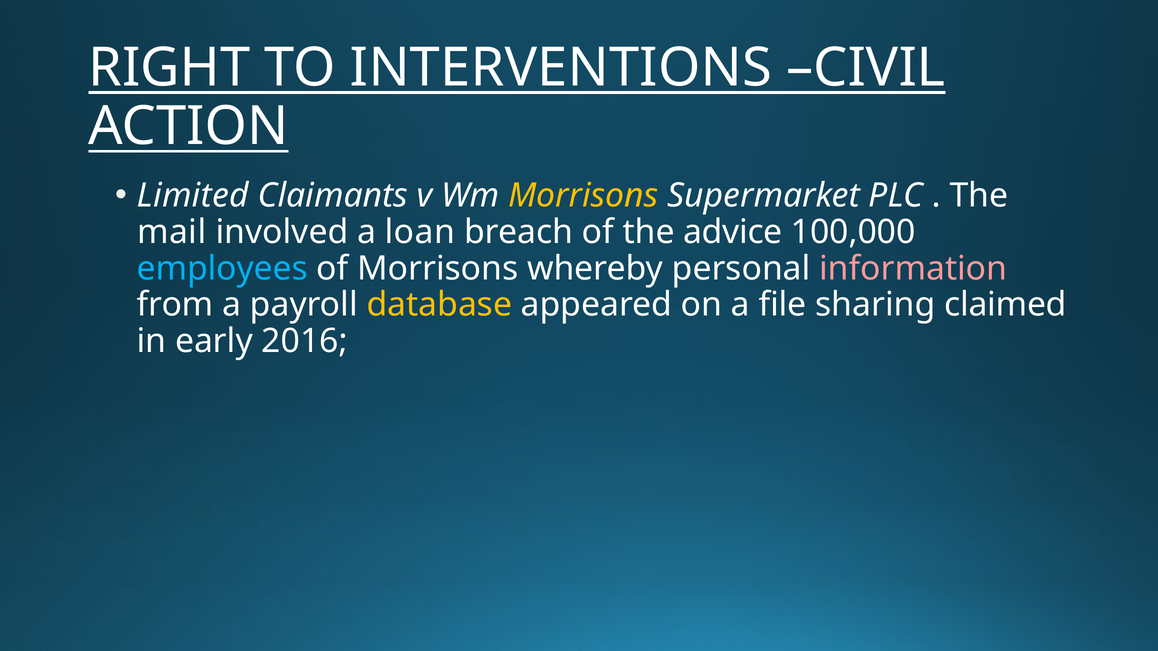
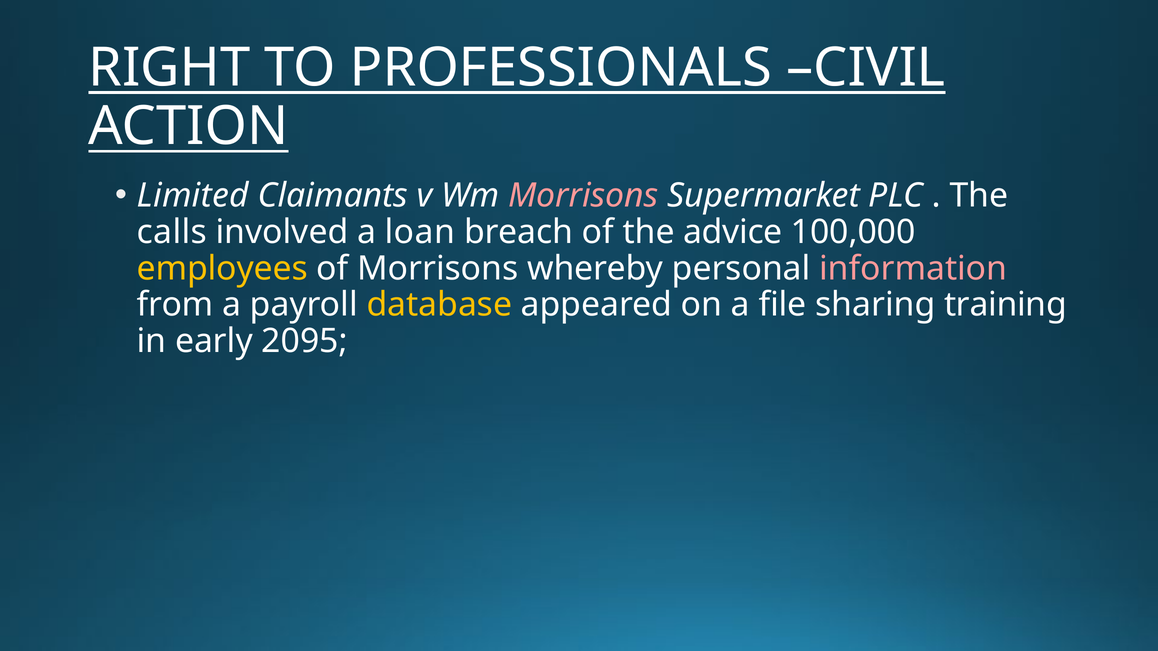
INTERVENTIONS: INTERVENTIONS -> PROFESSIONALS
Morrisons at (583, 196) colour: yellow -> pink
mail: mail -> calls
employees colour: light blue -> yellow
claimed: claimed -> training
2016: 2016 -> 2095
